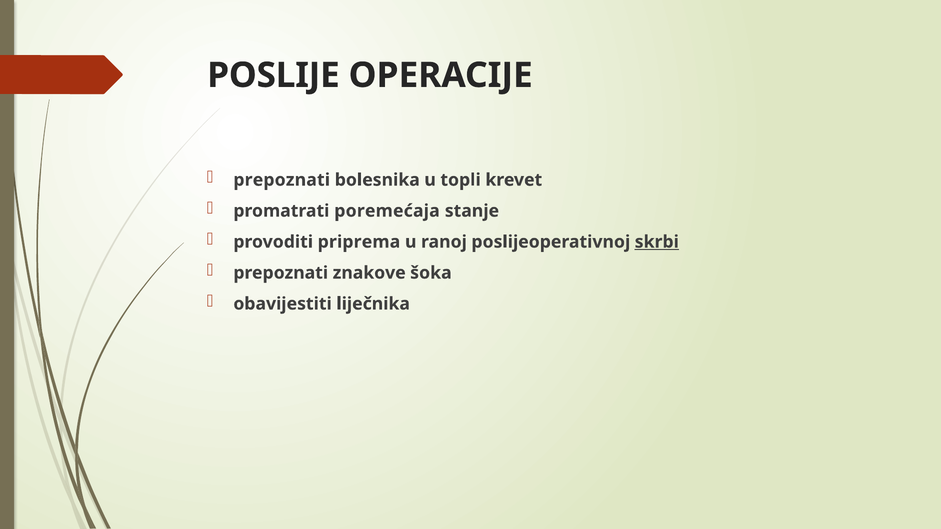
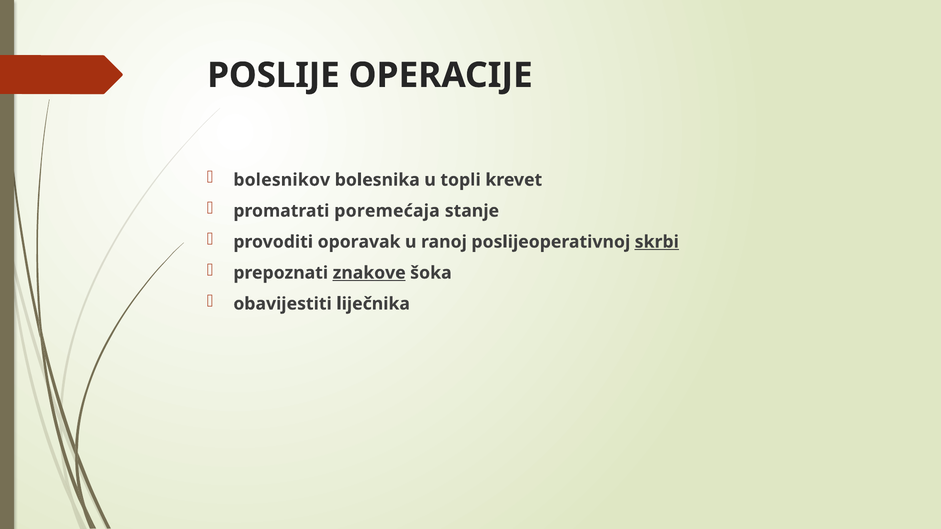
prepoznati at (282, 180): prepoznati -> bolesnikov
priprema: priprema -> oporavak
znakove underline: none -> present
